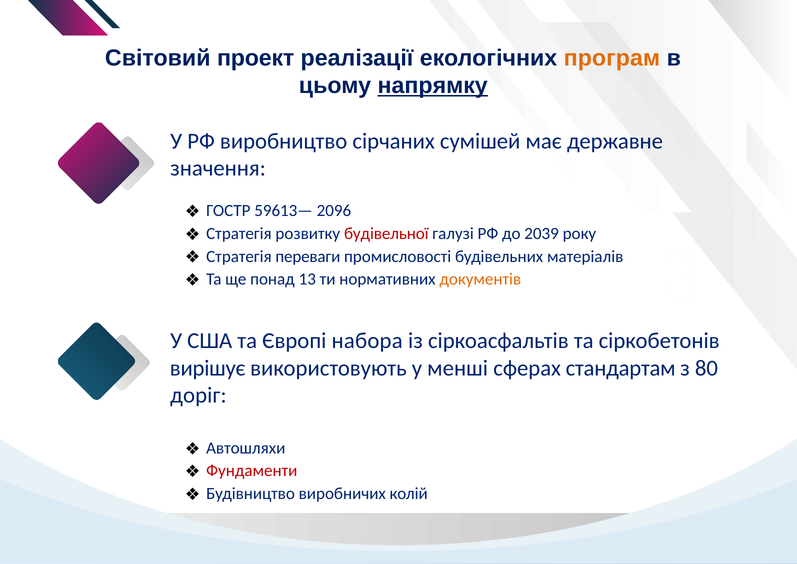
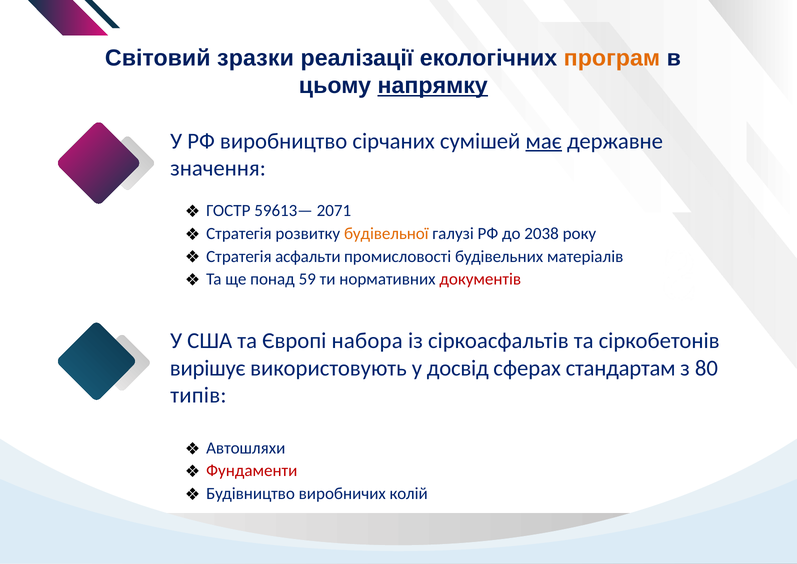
проект: проект -> зразки
має underline: none -> present
2096: 2096 -> 2071
будівельної colour: red -> orange
2039: 2039 -> 2038
переваги: переваги -> асфальти
13: 13 -> 59
документів colour: orange -> red
менші: менші -> досвід
доріг: доріг -> типів
